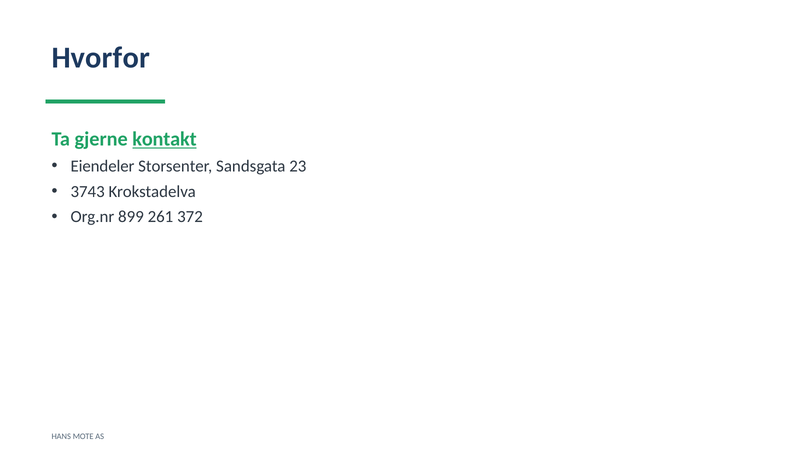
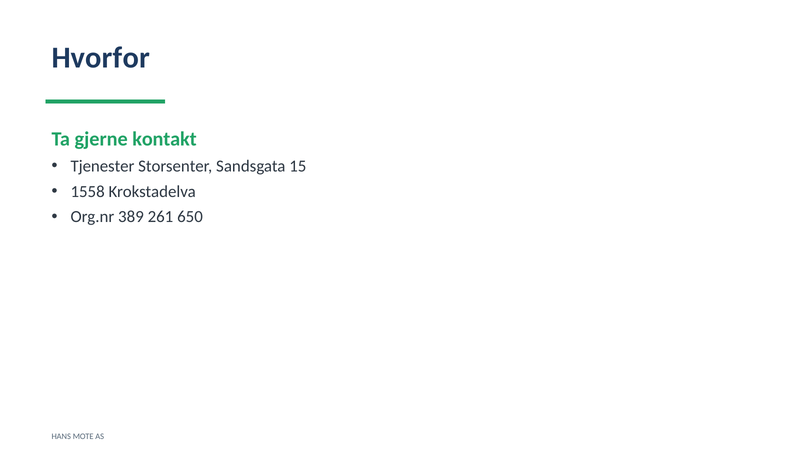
kontakt underline: present -> none
Eiendeler: Eiendeler -> Tjenester
23: 23 -> 15
3743: 3743 -> 1558
899: 899 -> 389
372: 372 -> 650
